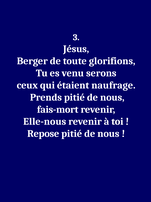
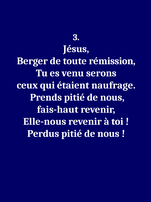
glorifions: glorifions -> rémission
fais-mort: fais-mort -> fais-haut
Repose: Repose -> Perdus
